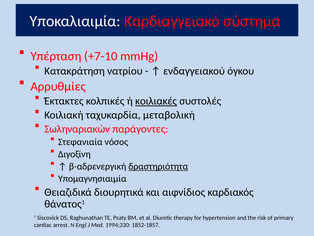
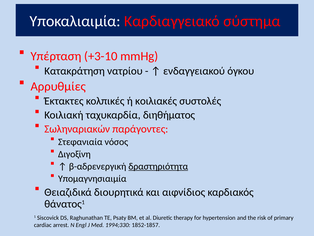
+7-10: +7-10 -> +3-10
κοιλιακές underline: present -> none
μεταβολική: μεταβολική -> διηθήματος
